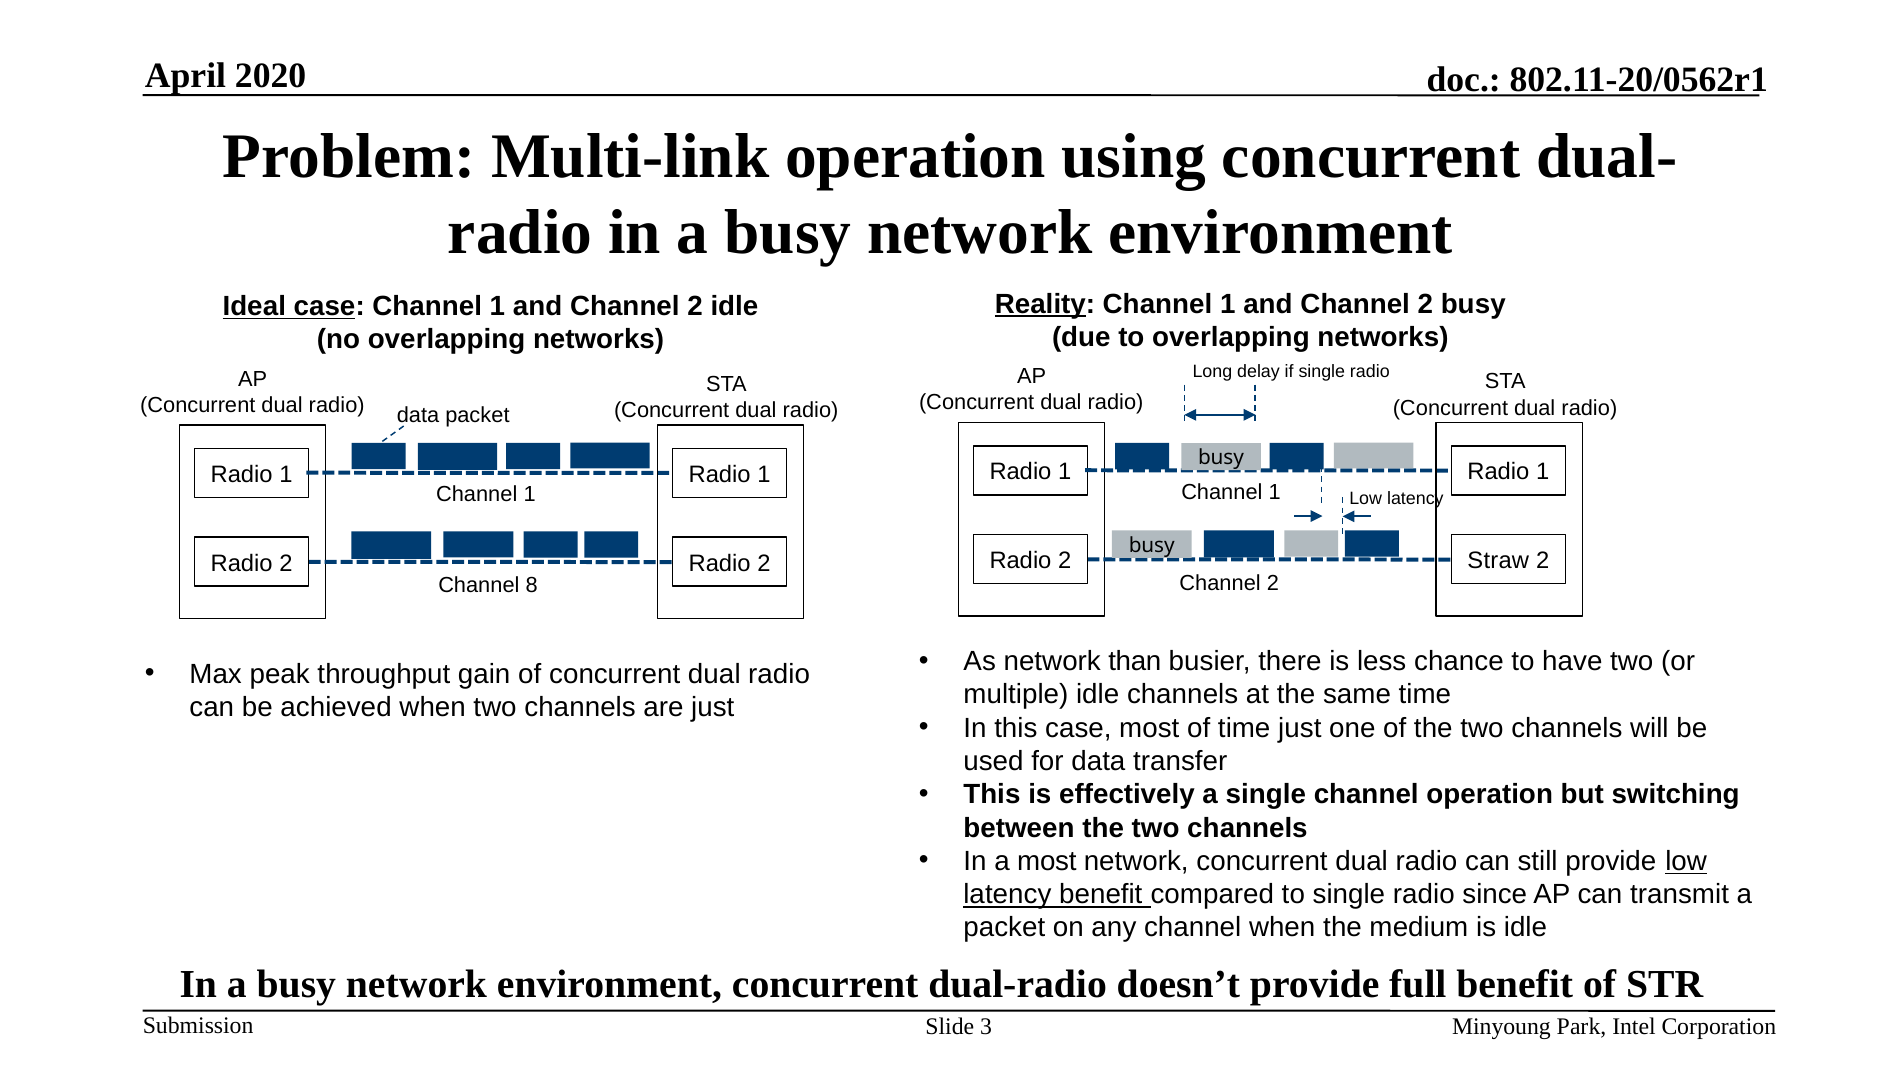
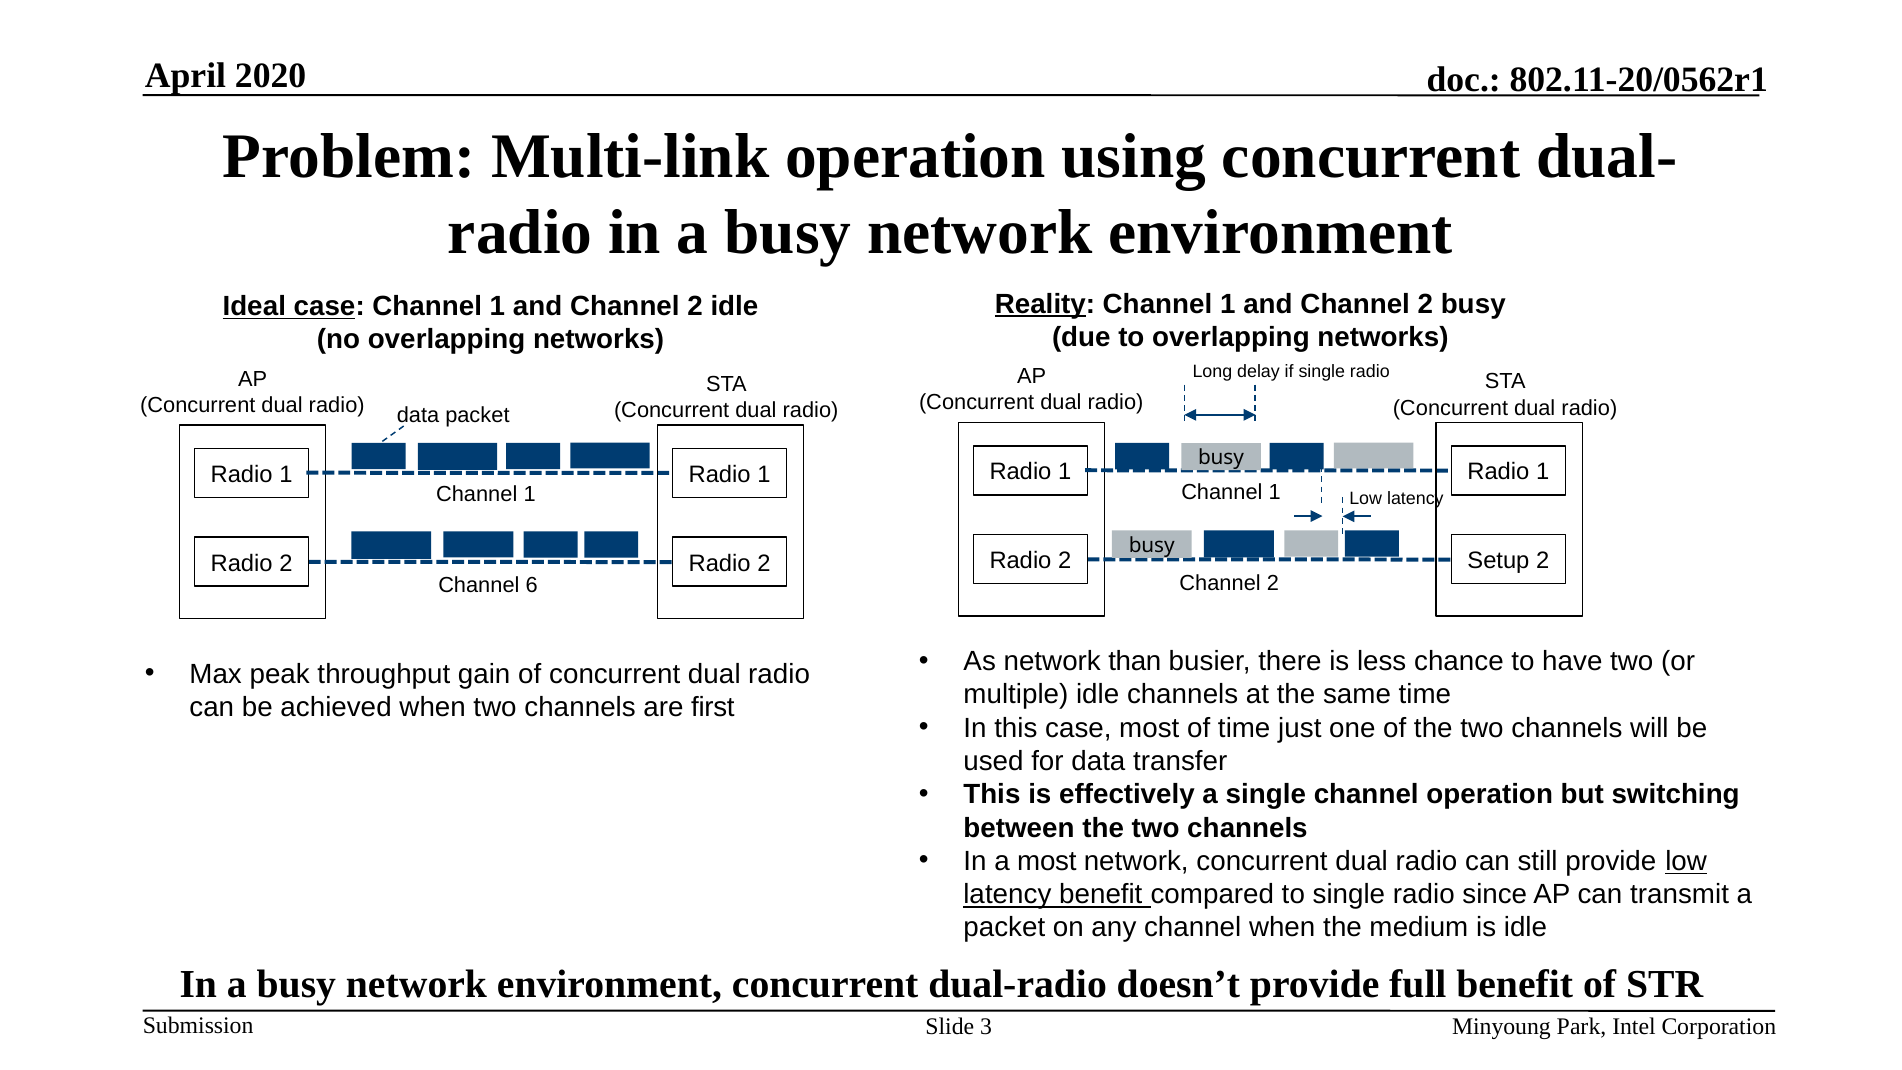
Straw: Straw -> Setup
8: 8 -> 6
are just: just -> first
